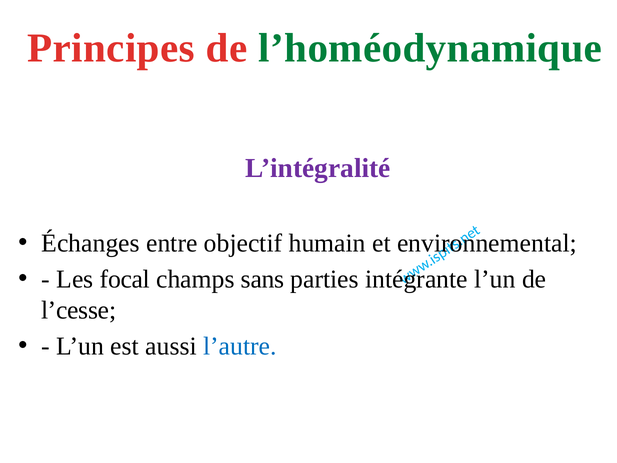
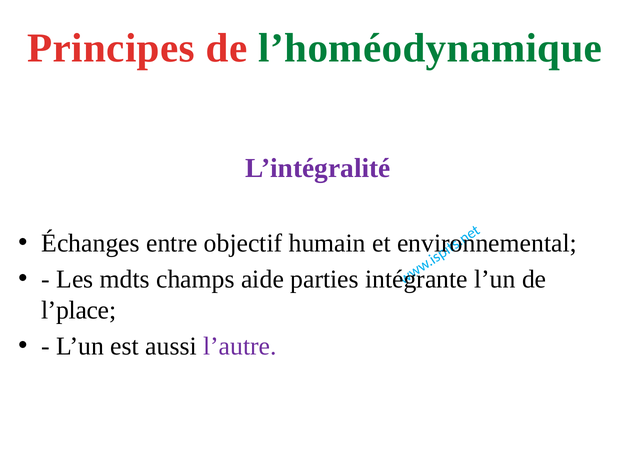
focal: focal -> mdts
sans: sans -> aide
l’cesse: l’cesse -> l’place
l’autre colour: blue -> purple
